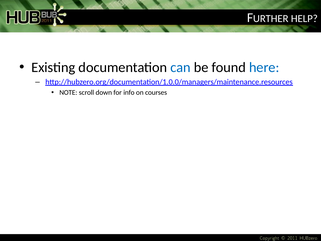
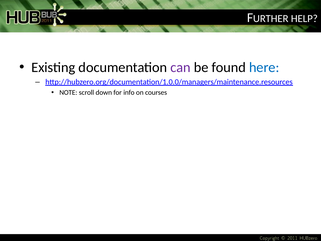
can colour: blue -> purple
